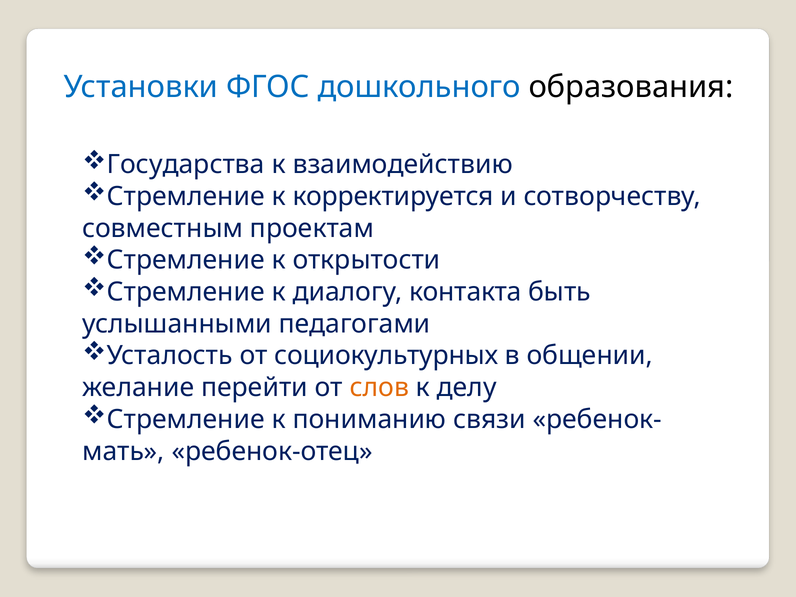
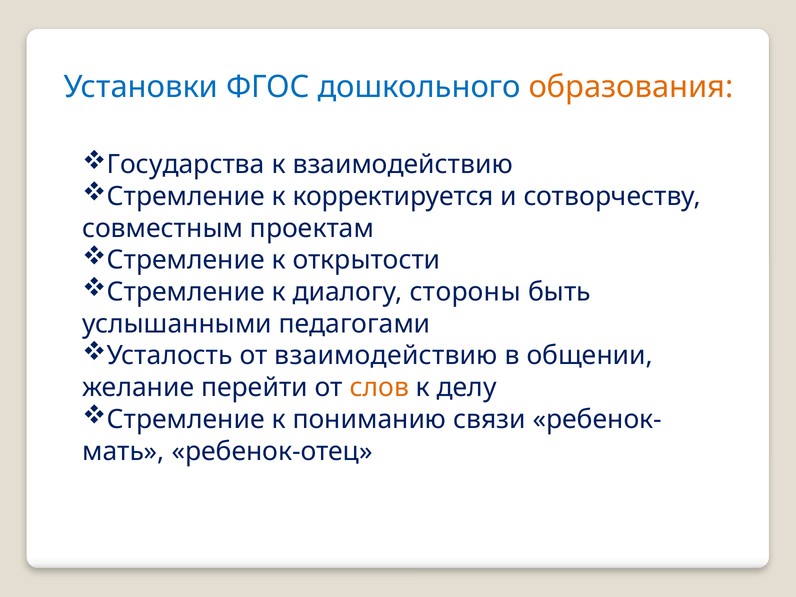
образования colour: black -> orange
контакта: контакта -> стороны
от социокультурных: социокультурных -> взаимодействию
